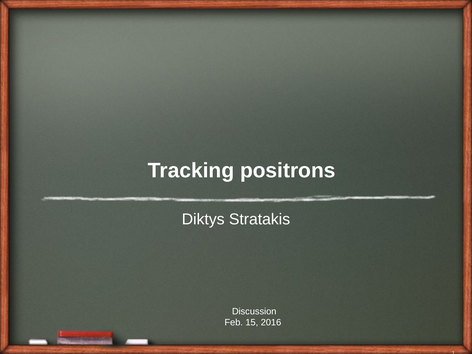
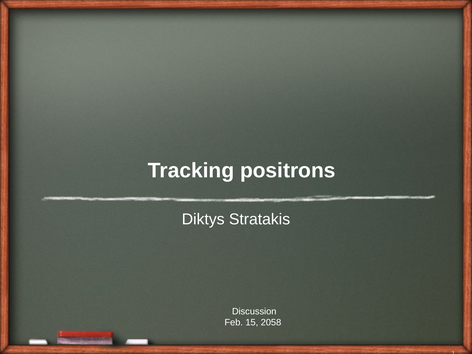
2016: 2016 -> 2058
